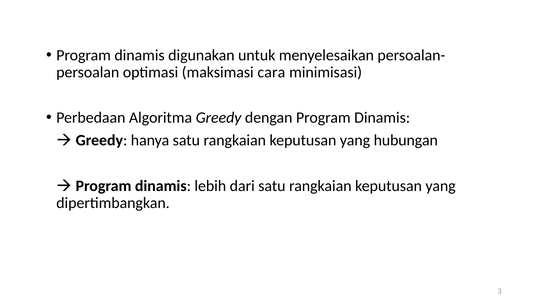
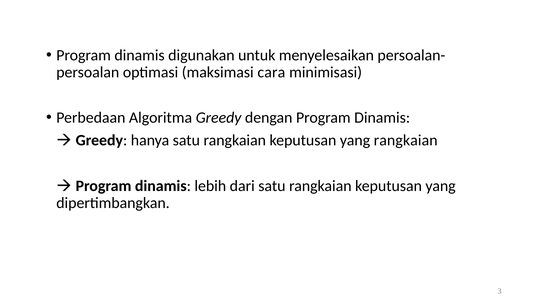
yang hubungan: hubungan -> rangkaian
